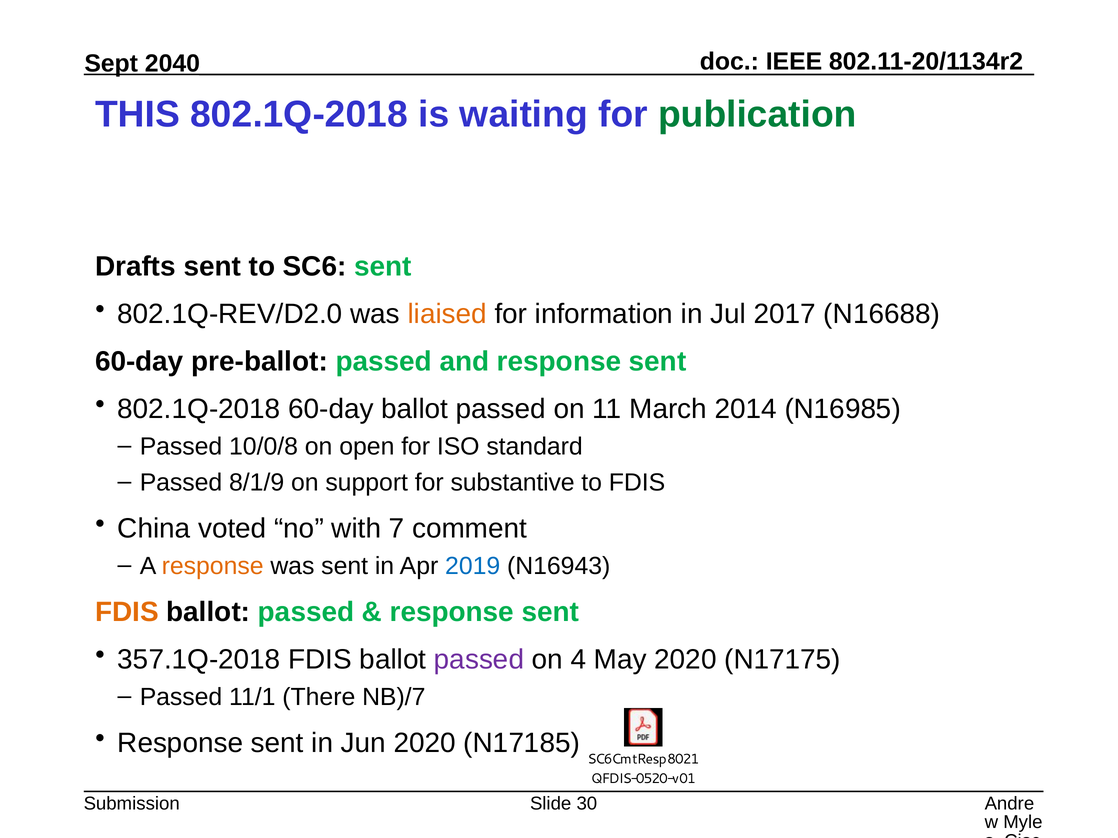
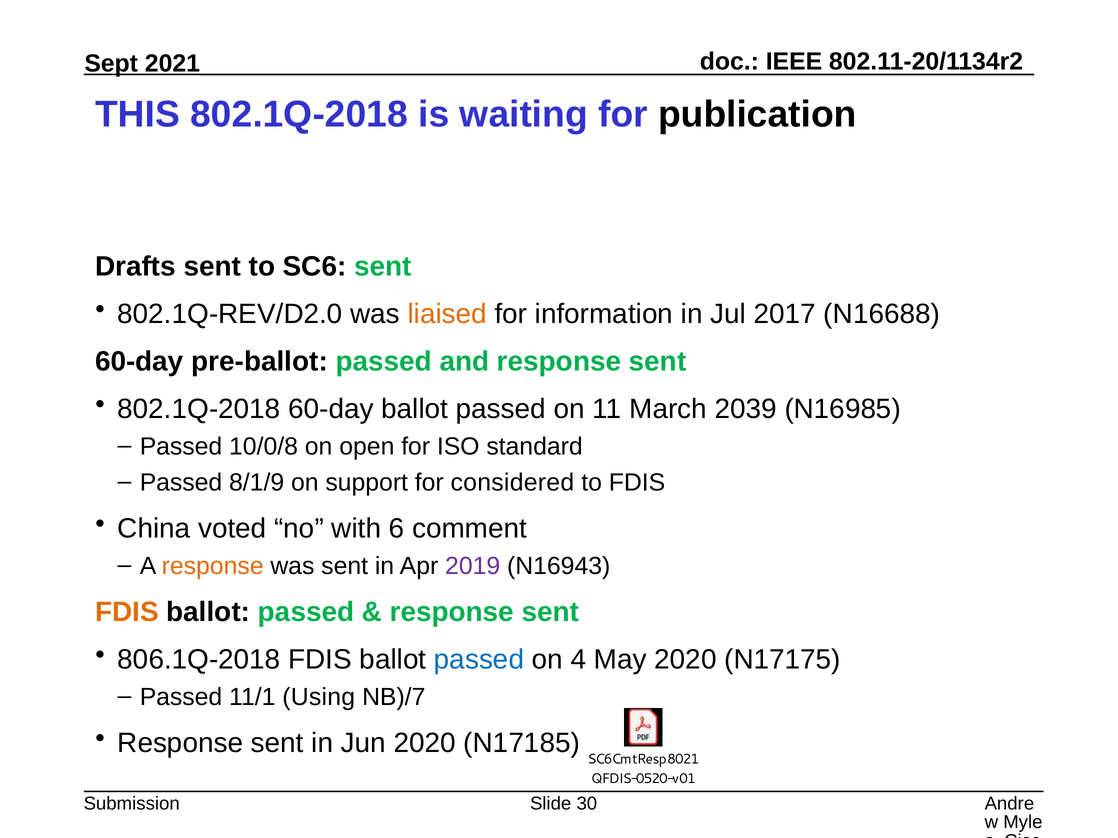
2040: 2040 -> 2021
publication colour: green -> black
2014: 2014 -> 2039
substantive: substantive -> considered
7: 7 -> 6
2019 colour: blue -> purple
357.1Q-2018: 357.1Q-2018 -> 806.1Q-2018
passed at (479, 660) colour: purple -> blue
There: There -> Using
